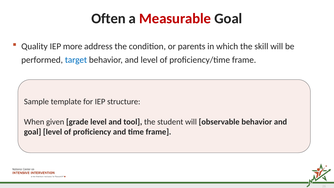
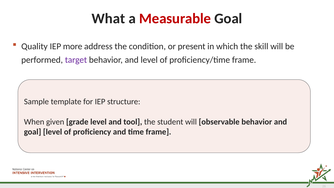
Often: Often -> What
parents: parents -> present
target colour: blue -> purple
